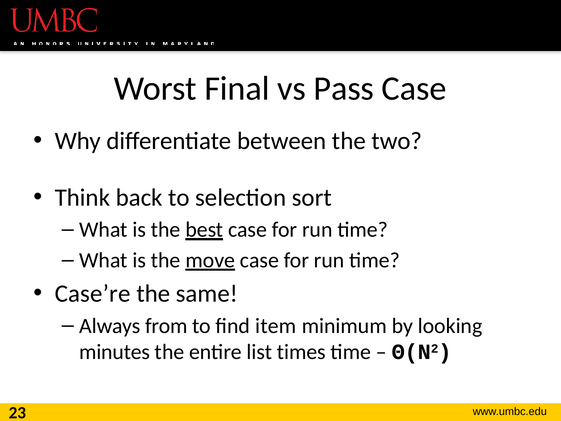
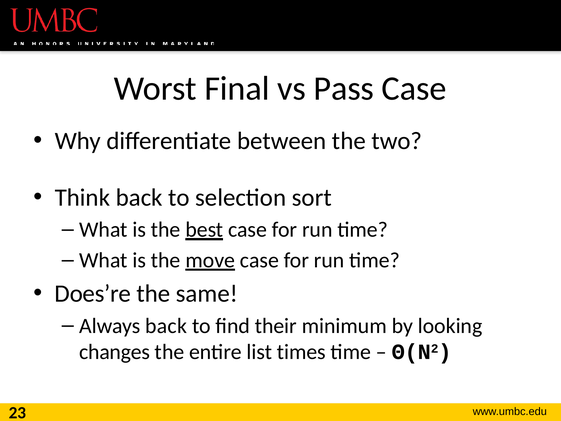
Case’re: Case’re -> Does’re
Always from: from -> back
item: item -> their
minutes: minutes -> changes
